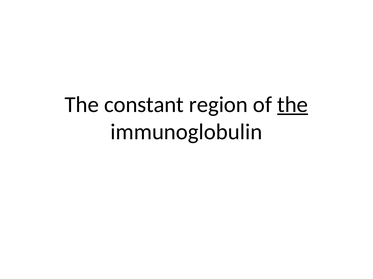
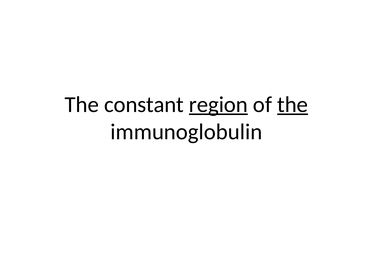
region underline: none -> present
